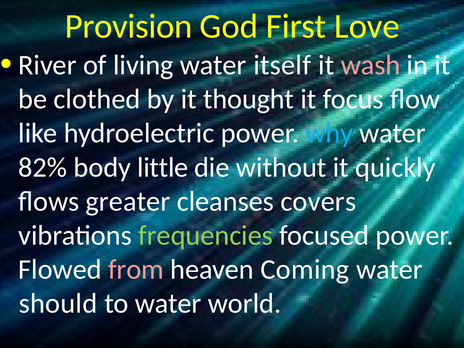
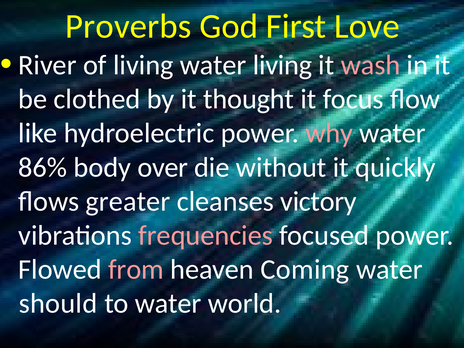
Provision: Provision -> Proverbs
water itself: itself -> living
why colour: light blue -> pink
82%: 82% -> 86%
little: little -> over
covers: covers -> victory
frequencies colour: light green -> pink
